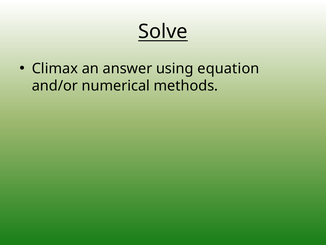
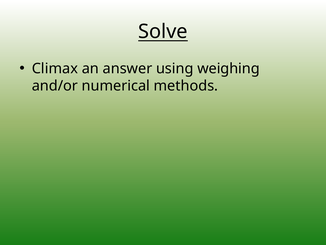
equation: equation -> weighing
